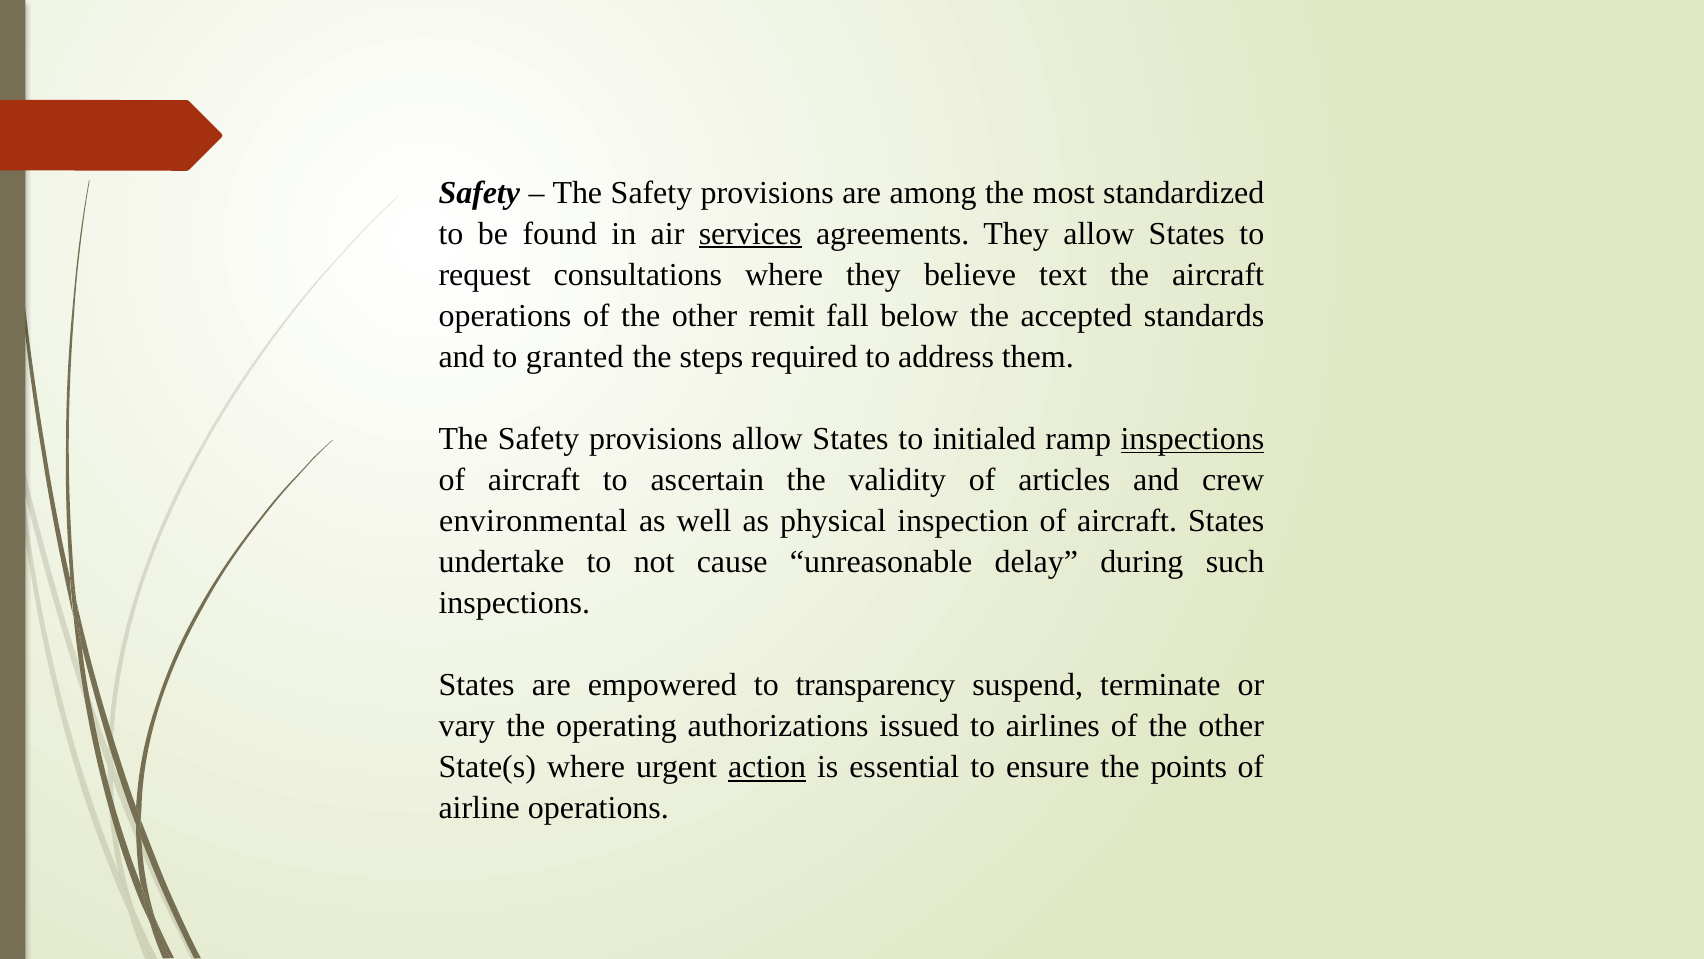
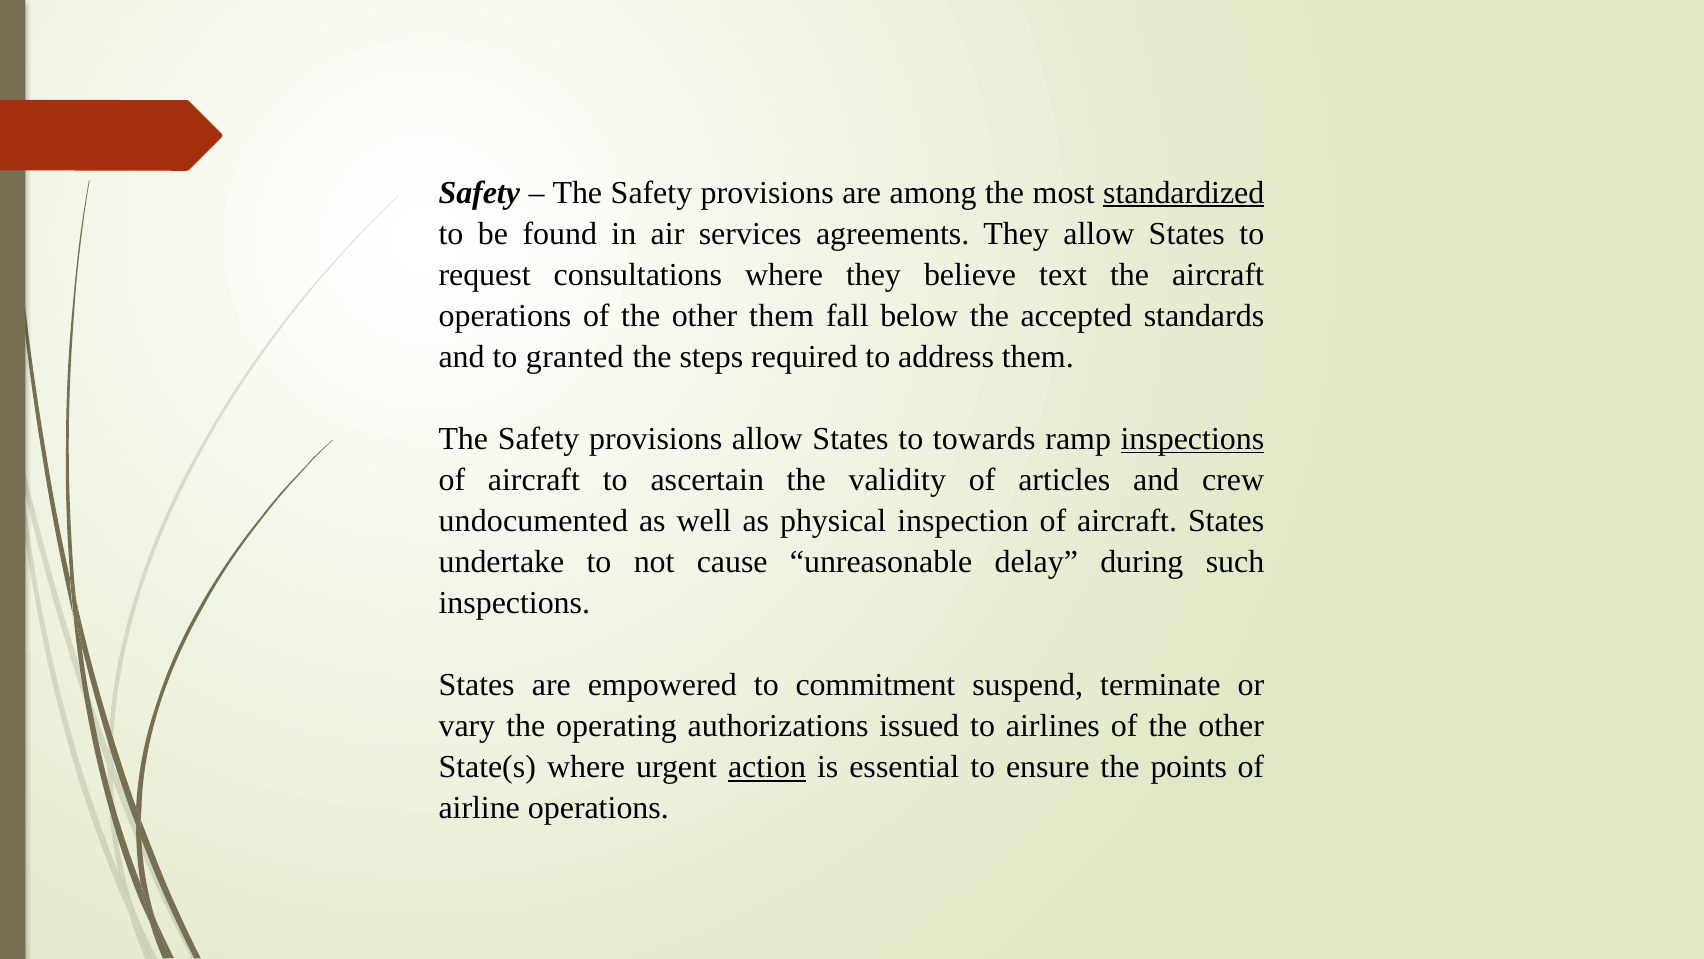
standardized underline: none -> present
services underline: present -> none
other remit: remit -> them
initialed: initialed -> towards
environmental: environmental -> undocumented
transparency: transparency -> commitment
